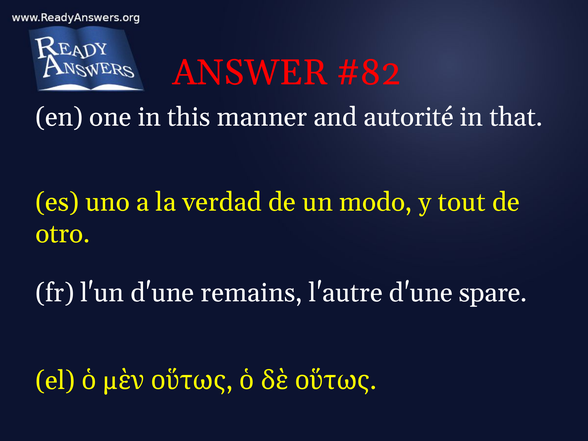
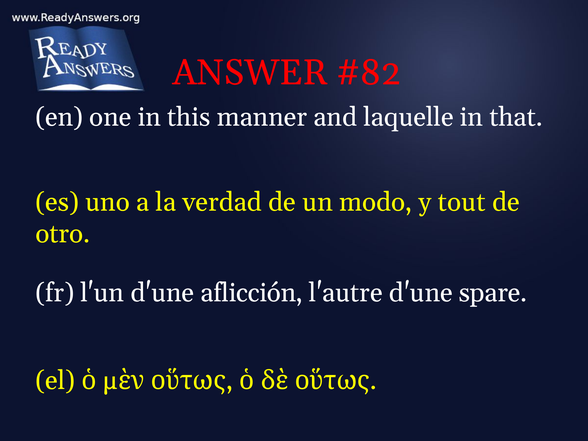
autorité: autorité -> laquelle
remains: remains -> aflicción
